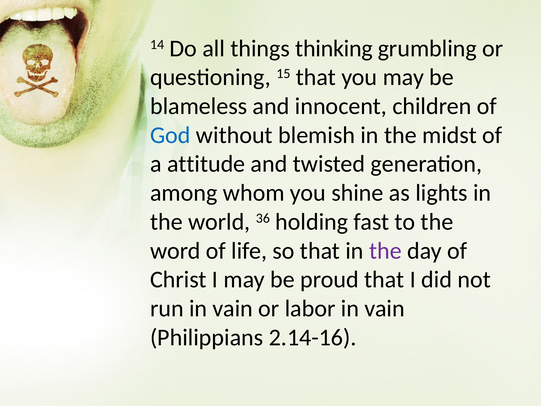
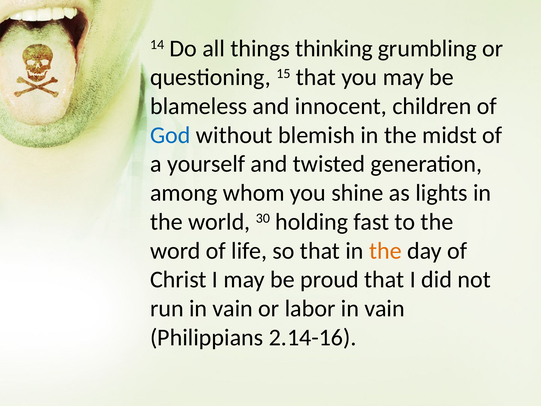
attitude: attitude -> yourself
36: 36 -> 30
the at (385, 251) colour: purple -> orange
